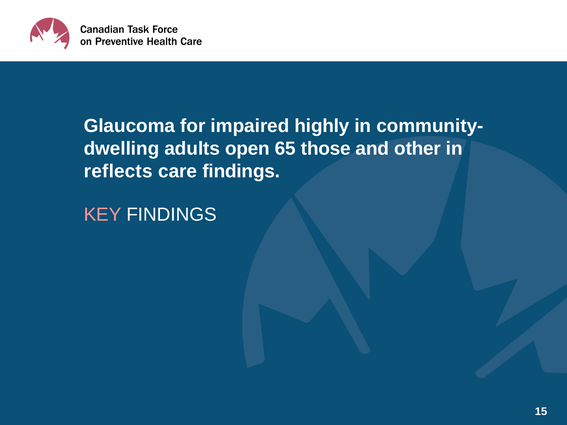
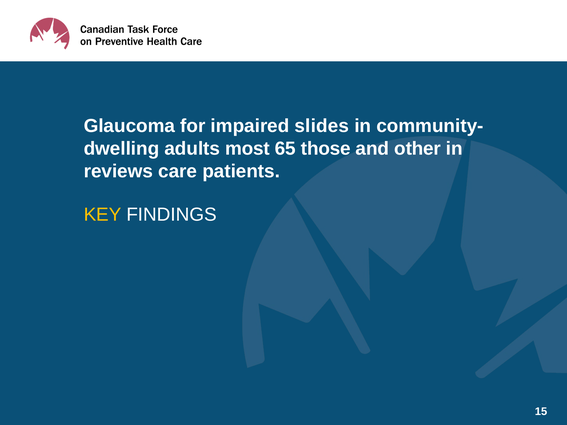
highly: highly -> slides
open: open -> most
reflects: reflects -> reviews
care findings: findings -> patients
KEY colour: pink -> yellow
